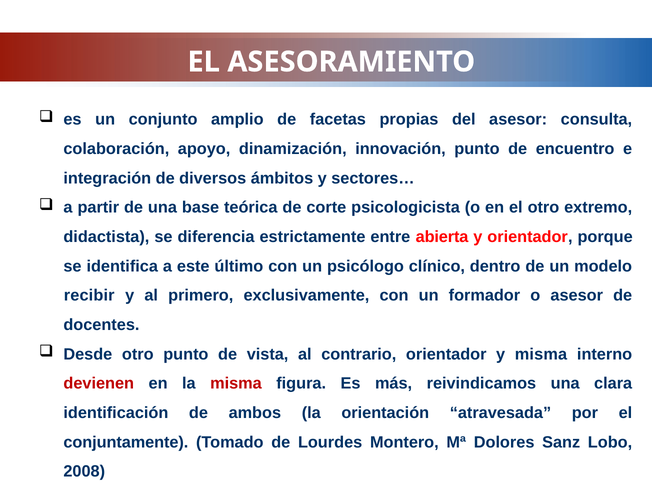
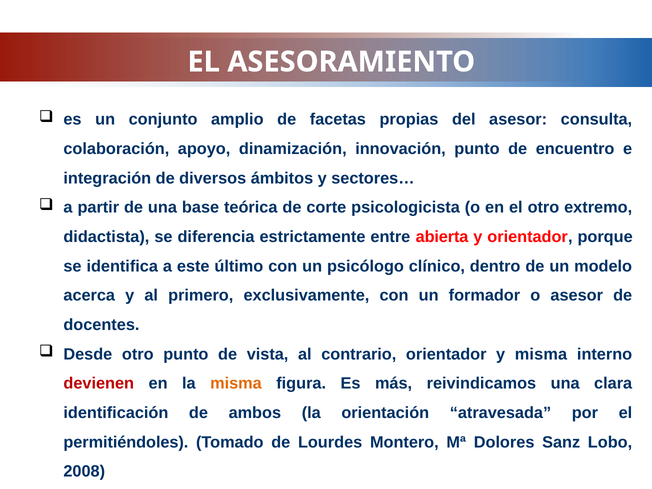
recibir: recibir -> acerca
misma at (236, 384) colour: red -> orange
conjuntamente: conjuntamente -> permitiéndoles
